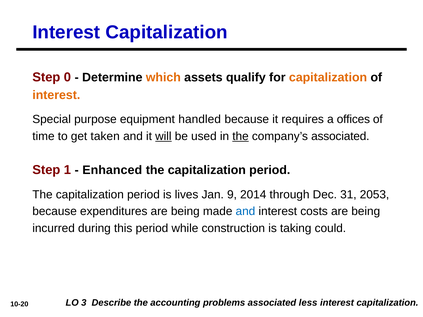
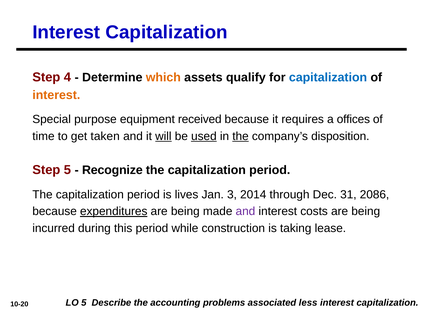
0: 0 -> 4
capitalization at (328, 77) colour: orange -> blue
handled: handled -> received
used underline: none -> present
company’s associated: associated -> disposition
Step 1: 1 -> 5
Enhanced: Enhanced -> Recognize
9: 9 -> 3
2053: 2053 -> 2086
expenditures underline: none -> present
and at (245, 212) colour: blue -> purple
could: could -> lease
LO 3: 3 -> 5
